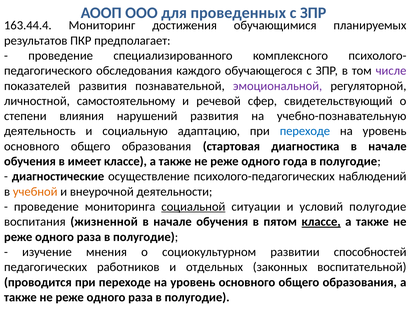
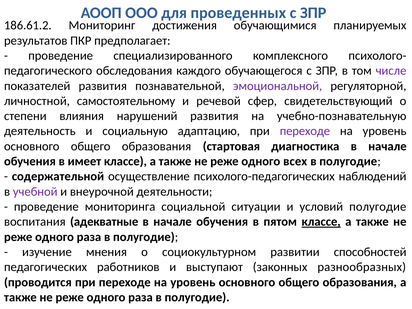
163.44.4: 163.44.4 -> 186.61.2
переходе at (305, 131) colour: blue -> purple
года: года -> всех
диагностические: диагностические -> содержательной
учебной colour: orange -> purple
социальной underline: present -> none
жизненной: жизненной -> адекватные
отдельных: отдельных -> выступают
воспитательной: воспитательной -> разнообразных
